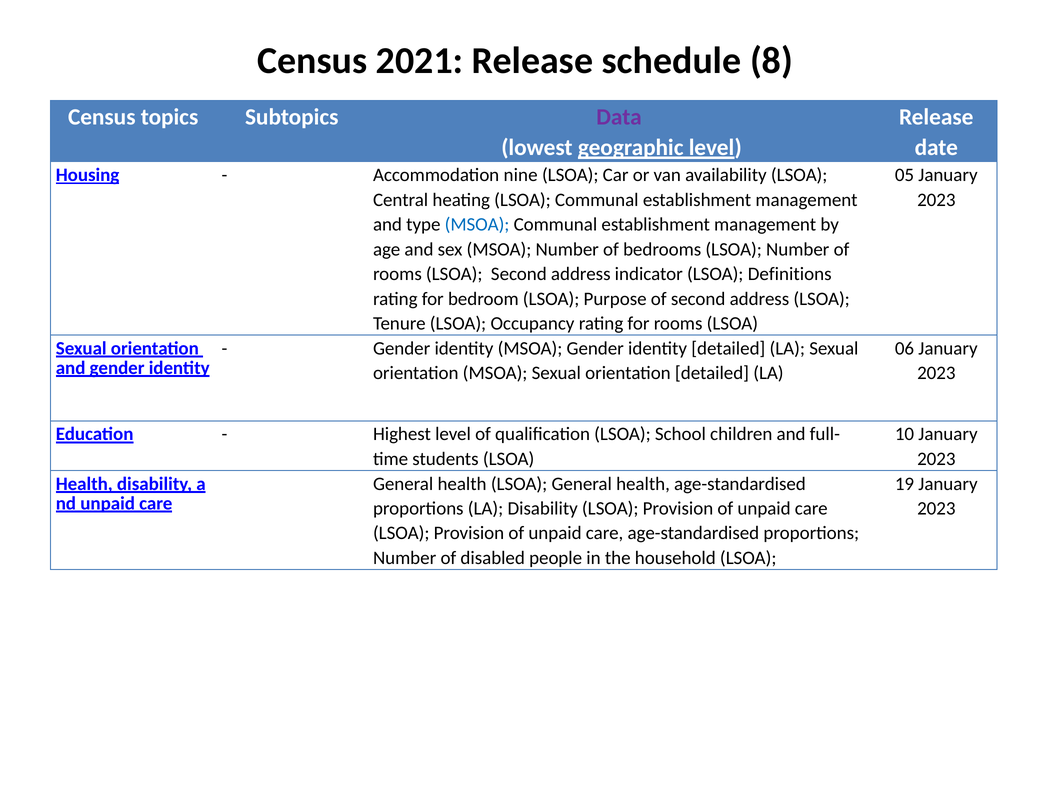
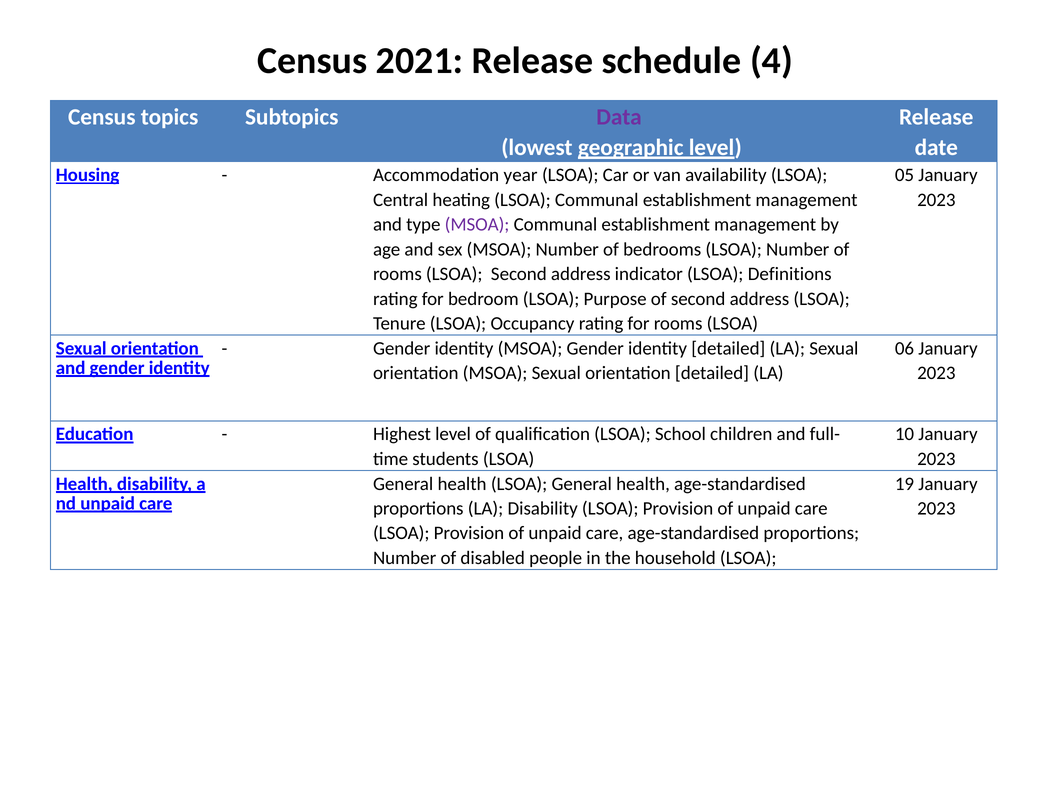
8: 8 -> 4
nine: nine -> year
MSOA at (477, 225) colour: blue -> purple
